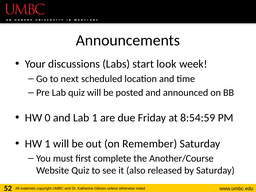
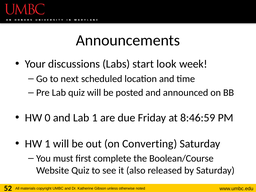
8:54:59: 8:54:59 -> 8:46:59
Remember: Remember -> Converting
Another/Course: Another/Course -> Boolean/Course
